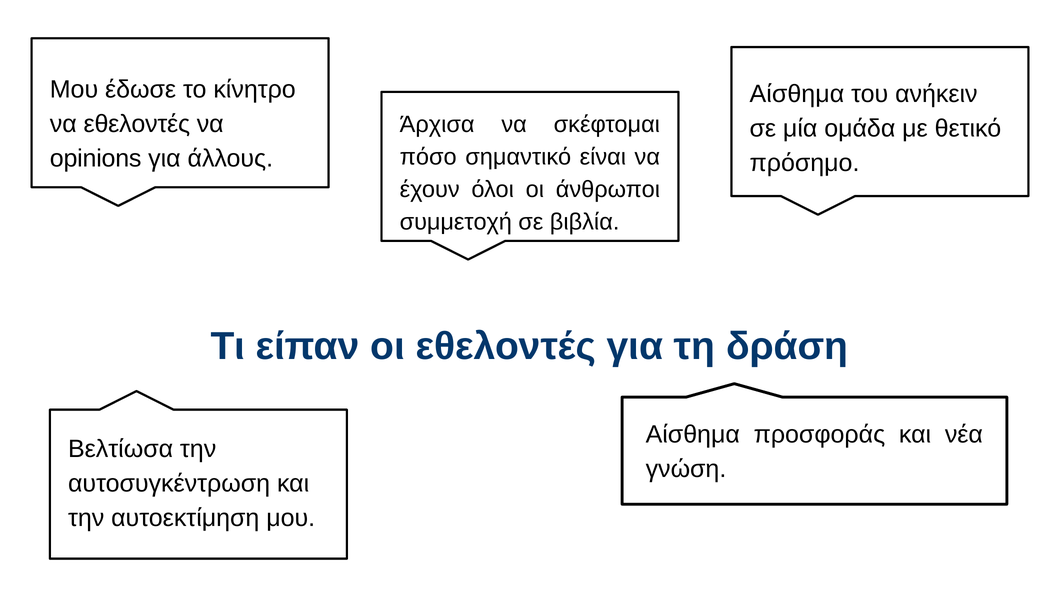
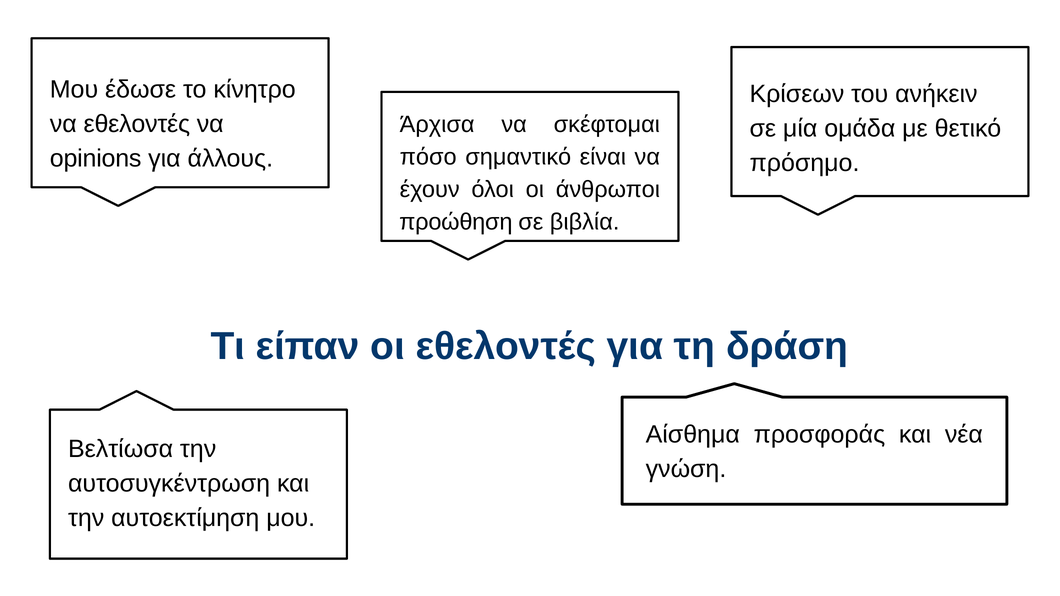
Αίσθημα at (797, 94): Αίσθημα -> Κρίσεων
συμμετοχή: συμμετοχή -> προώθηση
